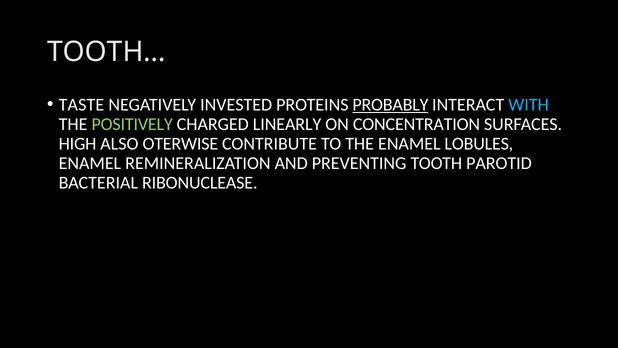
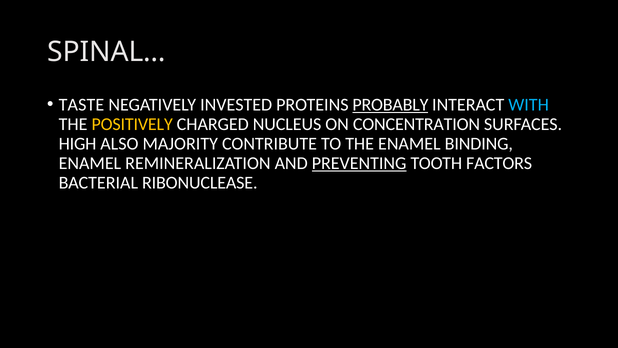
TOOTH…: TOOTH… -> SPINAL…
POSITIVELY colour: light green -> yellow
LINEARLY: LINEARLY -> NUCLEUS
OTERWISE: OTERWISE -> MAJORITY
LOBULES: LOBULES -> BINDING
PREVENTING underline: none -> present
PAROTID: PAROTID -> FACTORS
